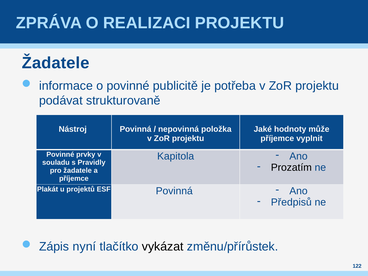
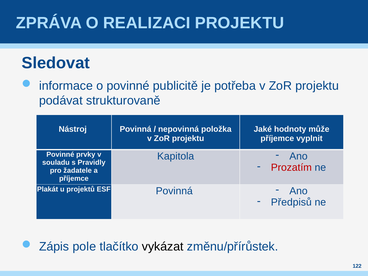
Žadatele at (56, 63): Žadatele -> Sledovat
Prozatím colour: black -> red
nyní: nyní -> pole
